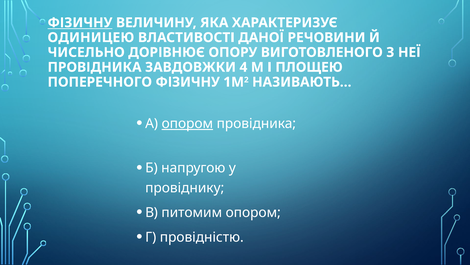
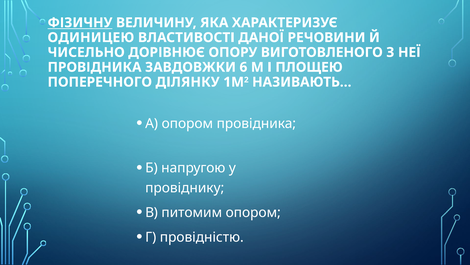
4: 4 -> 6
ПОПЕРЕЧНОГО ФІЗИЧНУ: ФІЗИЧНУ -> ДІЛЯНКУ
опором at (187, 123) underline: present -> none
